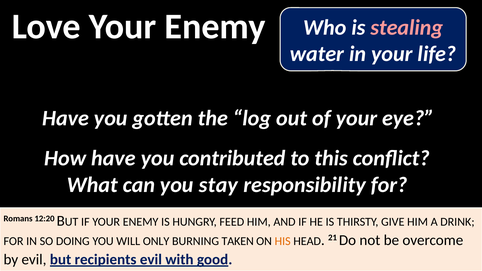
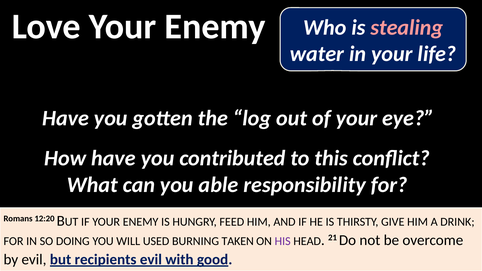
stay: stay -> able
ONLY: ONLY -> USED
HIS colour: orange -> purple
